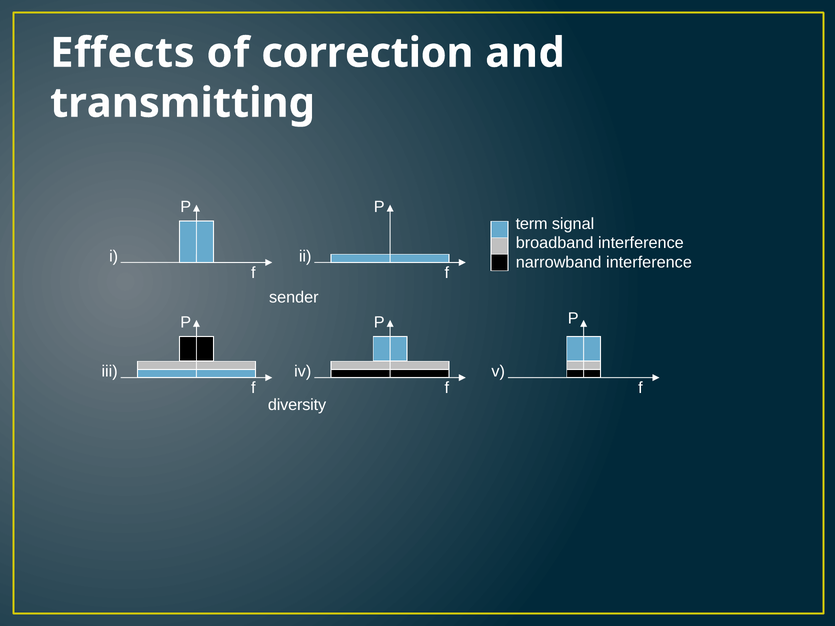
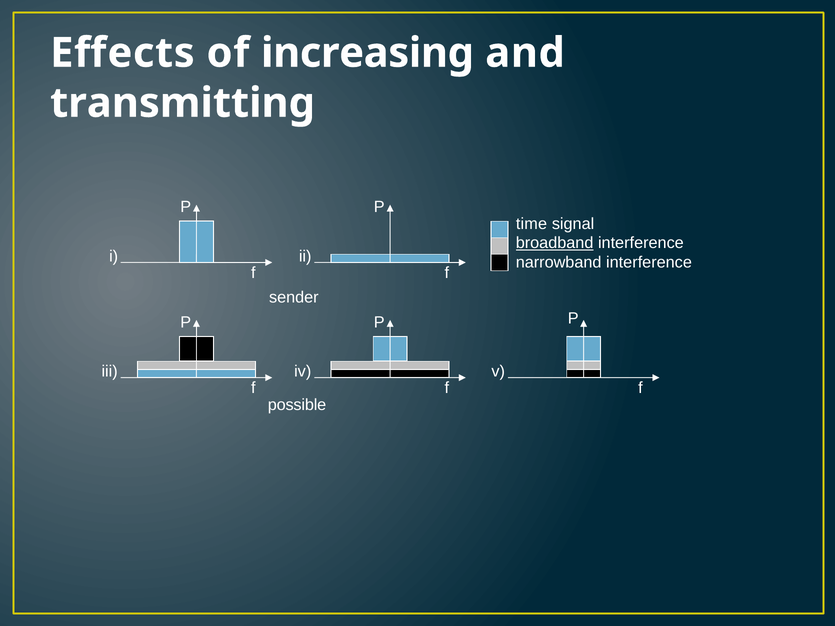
correction: correction -> increasing
term: term -> time
broadband underline: none -> present
diversity: diversity -> possible
